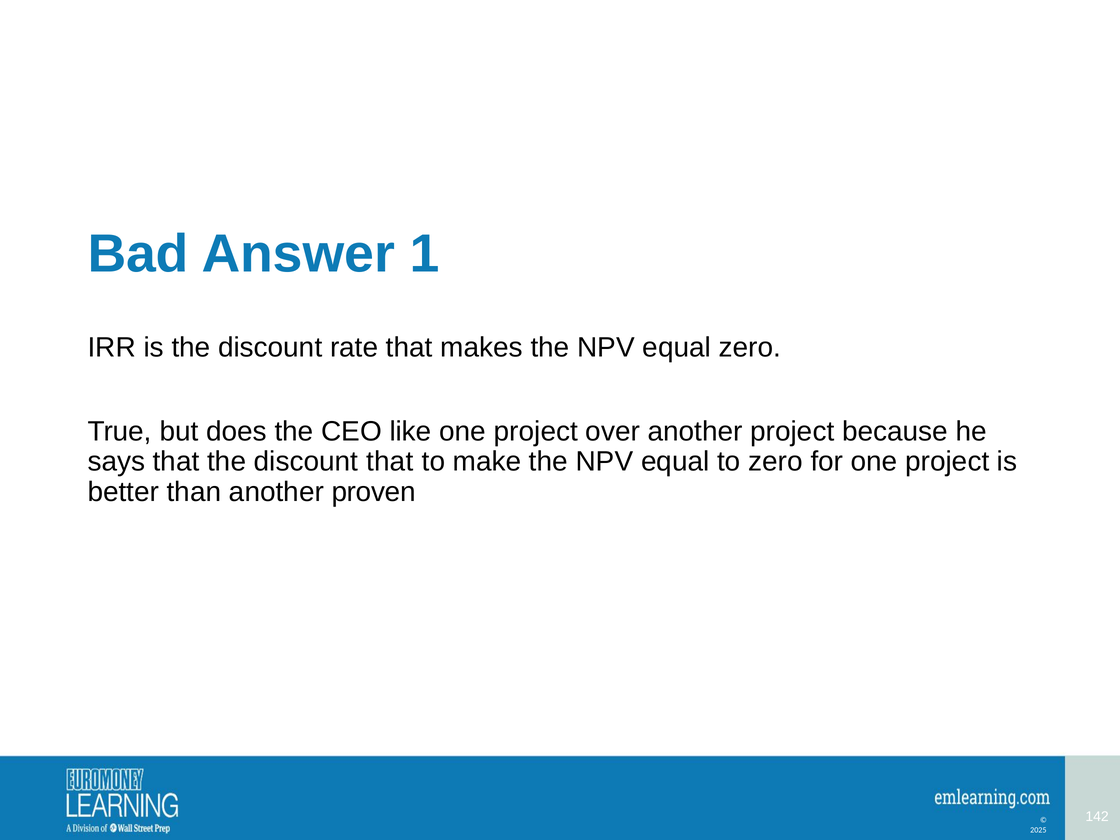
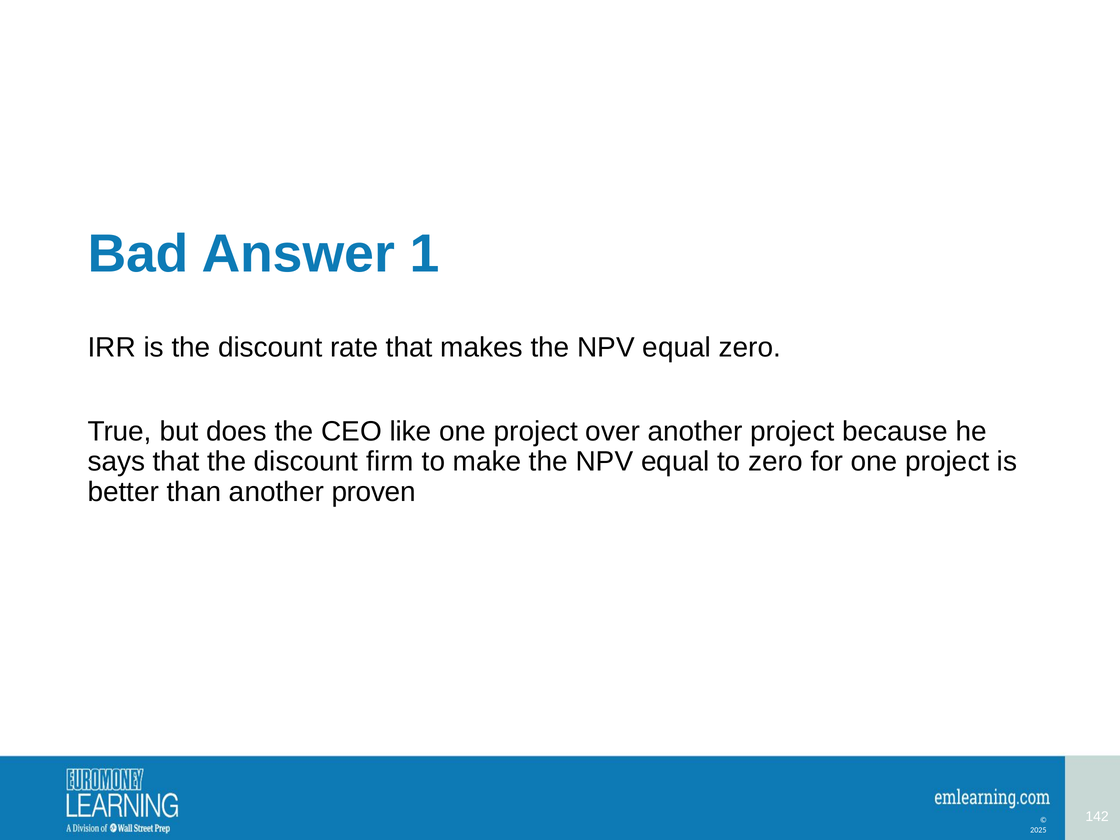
discount that: that -> firm
